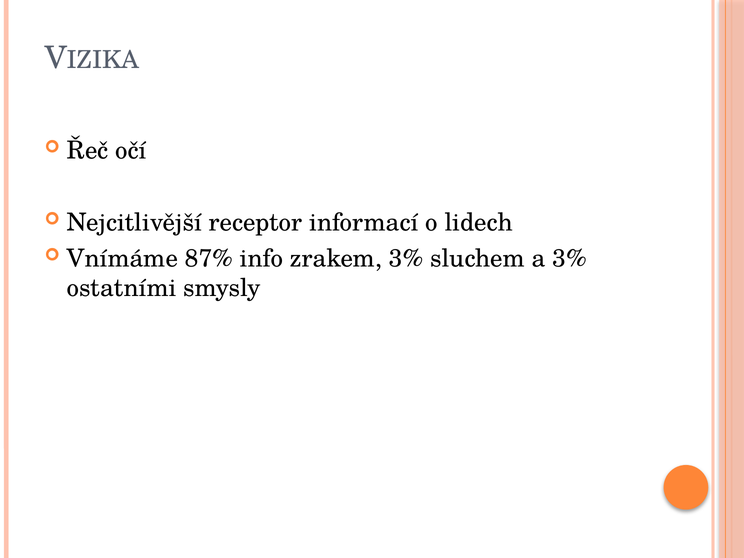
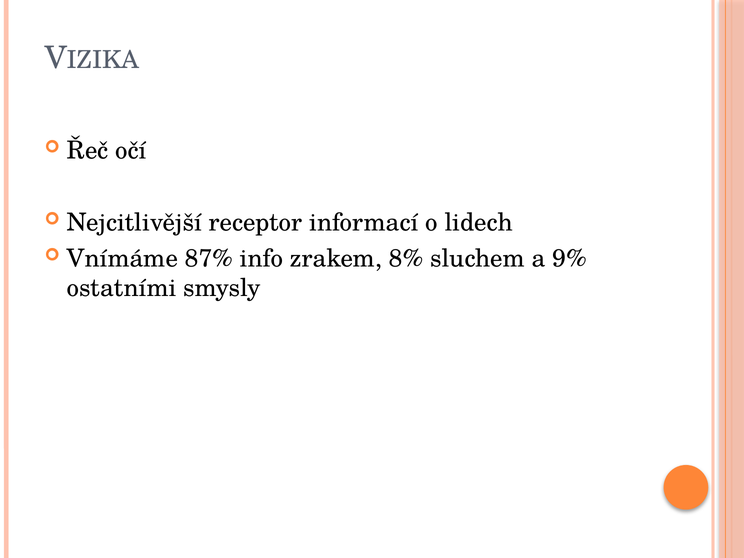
zrakem 3%: 3% -> 8%
a 3%: 3% -> 9%
